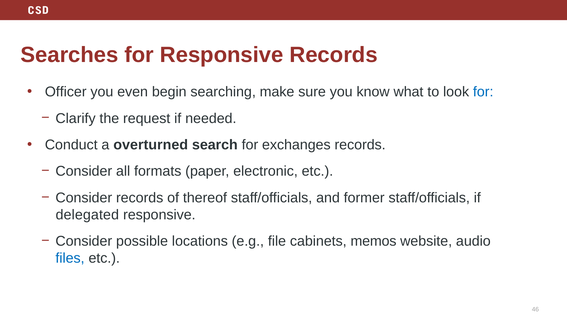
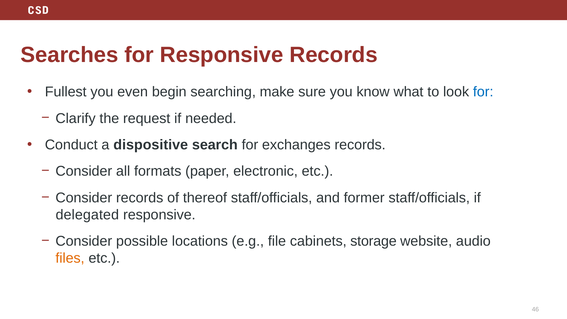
Officer: Officer -> Fullest
overturned: overturned -> dispositive
memos: memos -> storage
files colour: blue -> orange
